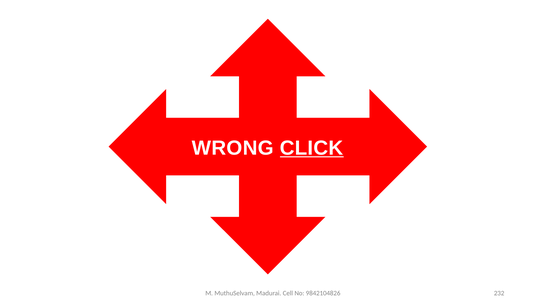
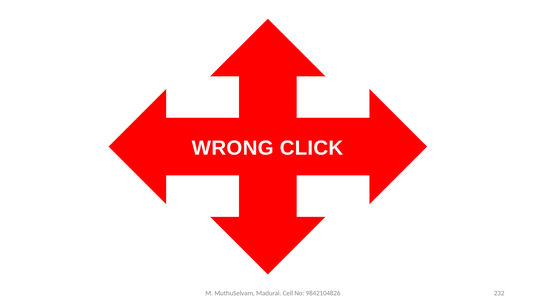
CLICK underline: present -> none
